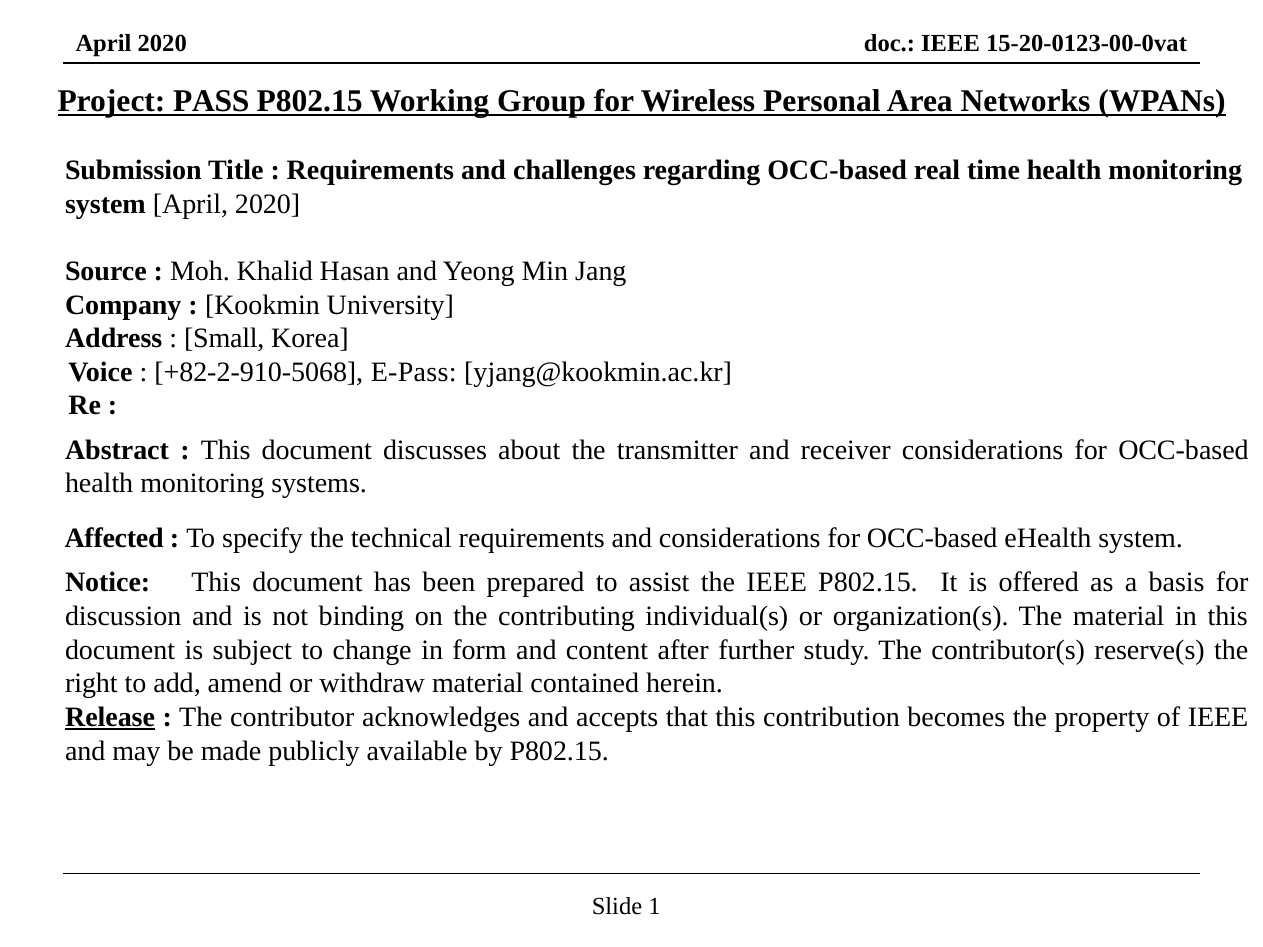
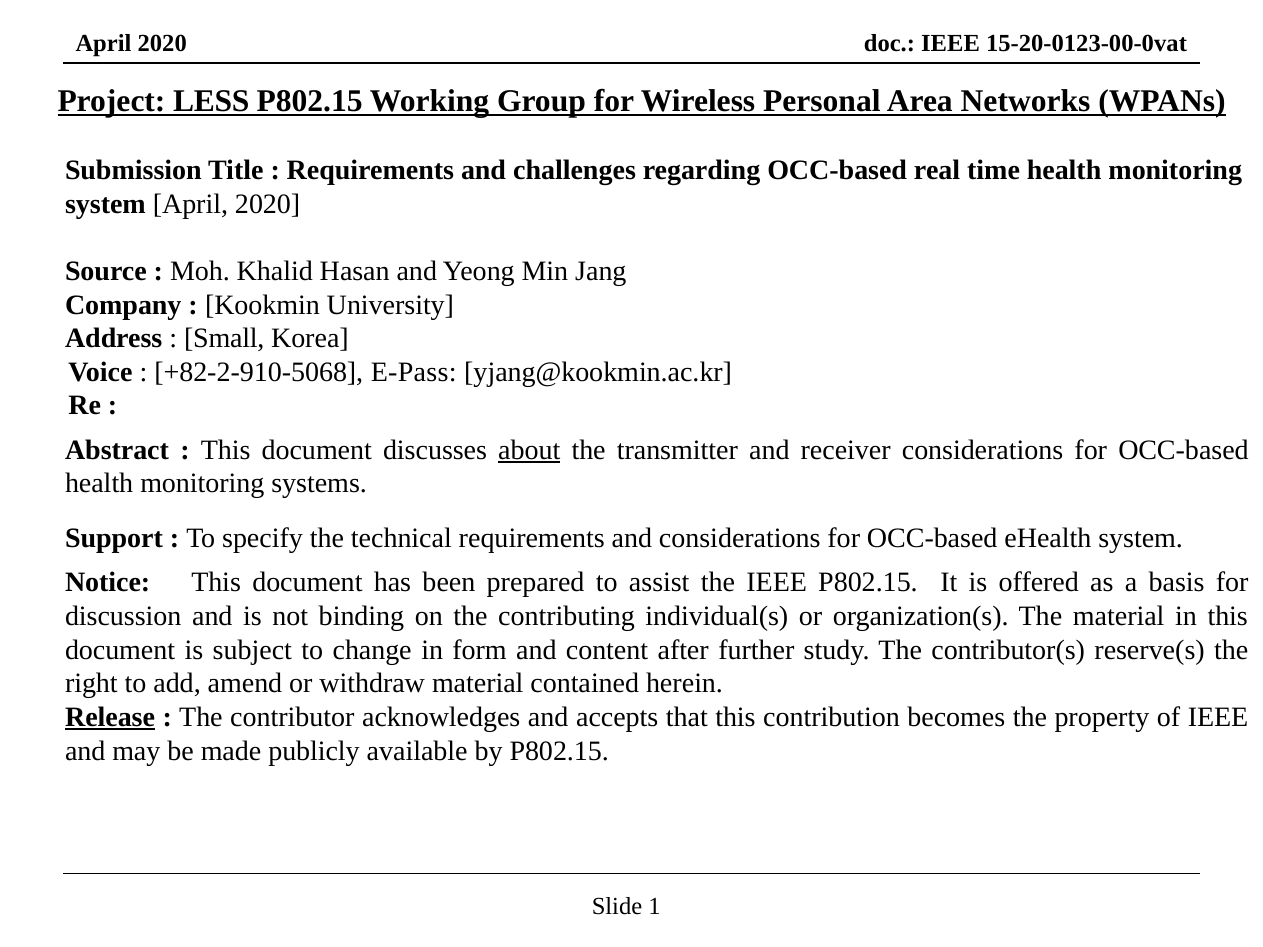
PASS: PASS -> LESS
about underline: none -> present
Affected: Affected -> Support
